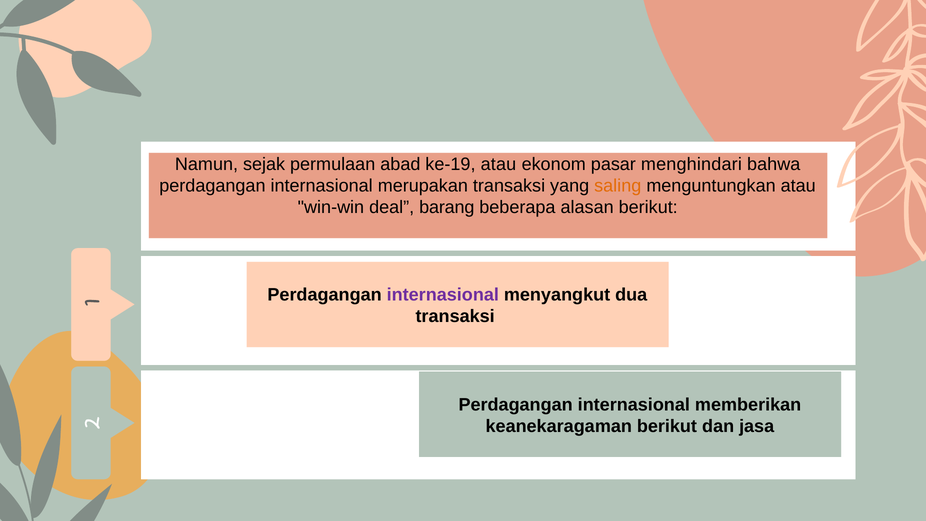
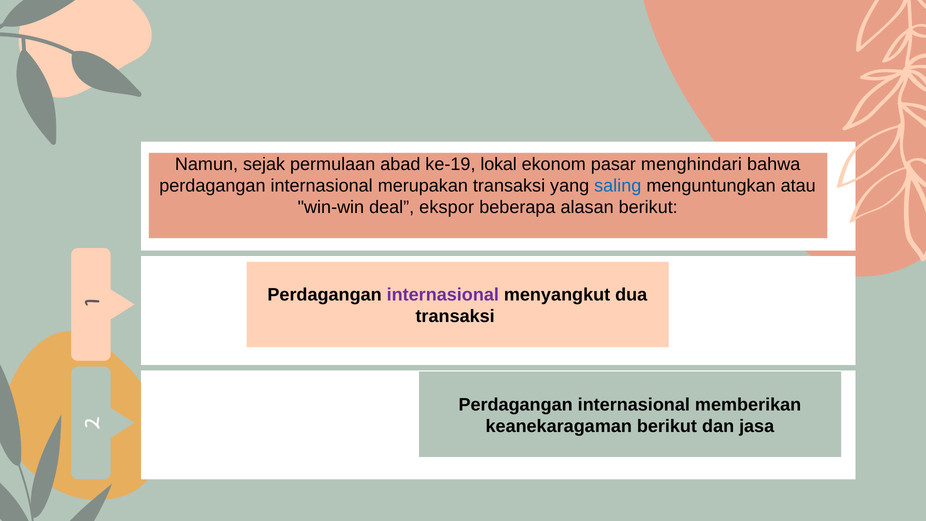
ke-19 atau: atau -> lokal
saling colour: orange -> blue
barang: barang -> ekspor
